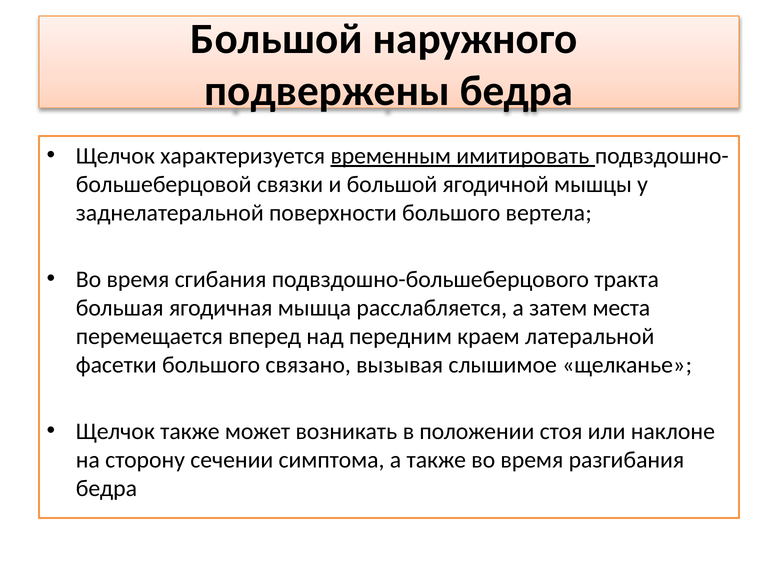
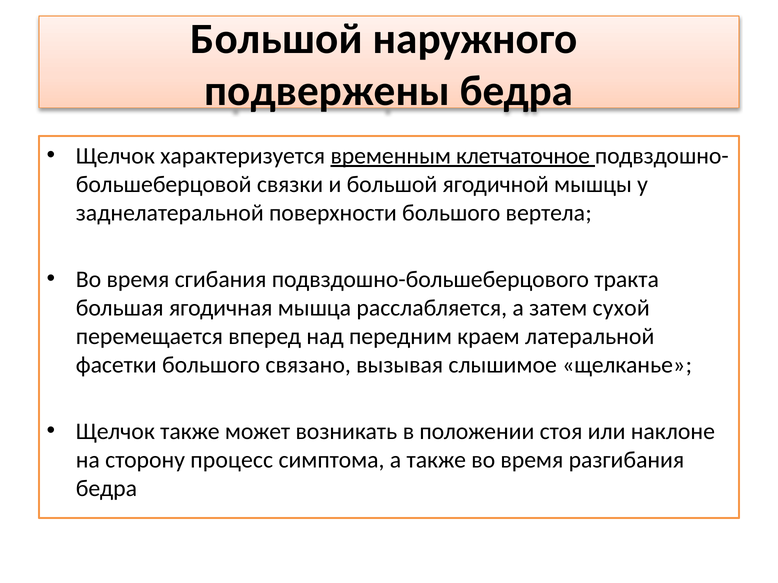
имитировать: имитировать -> клетчаточное
места: места -> сухой
сечении: сечении -> процесс
